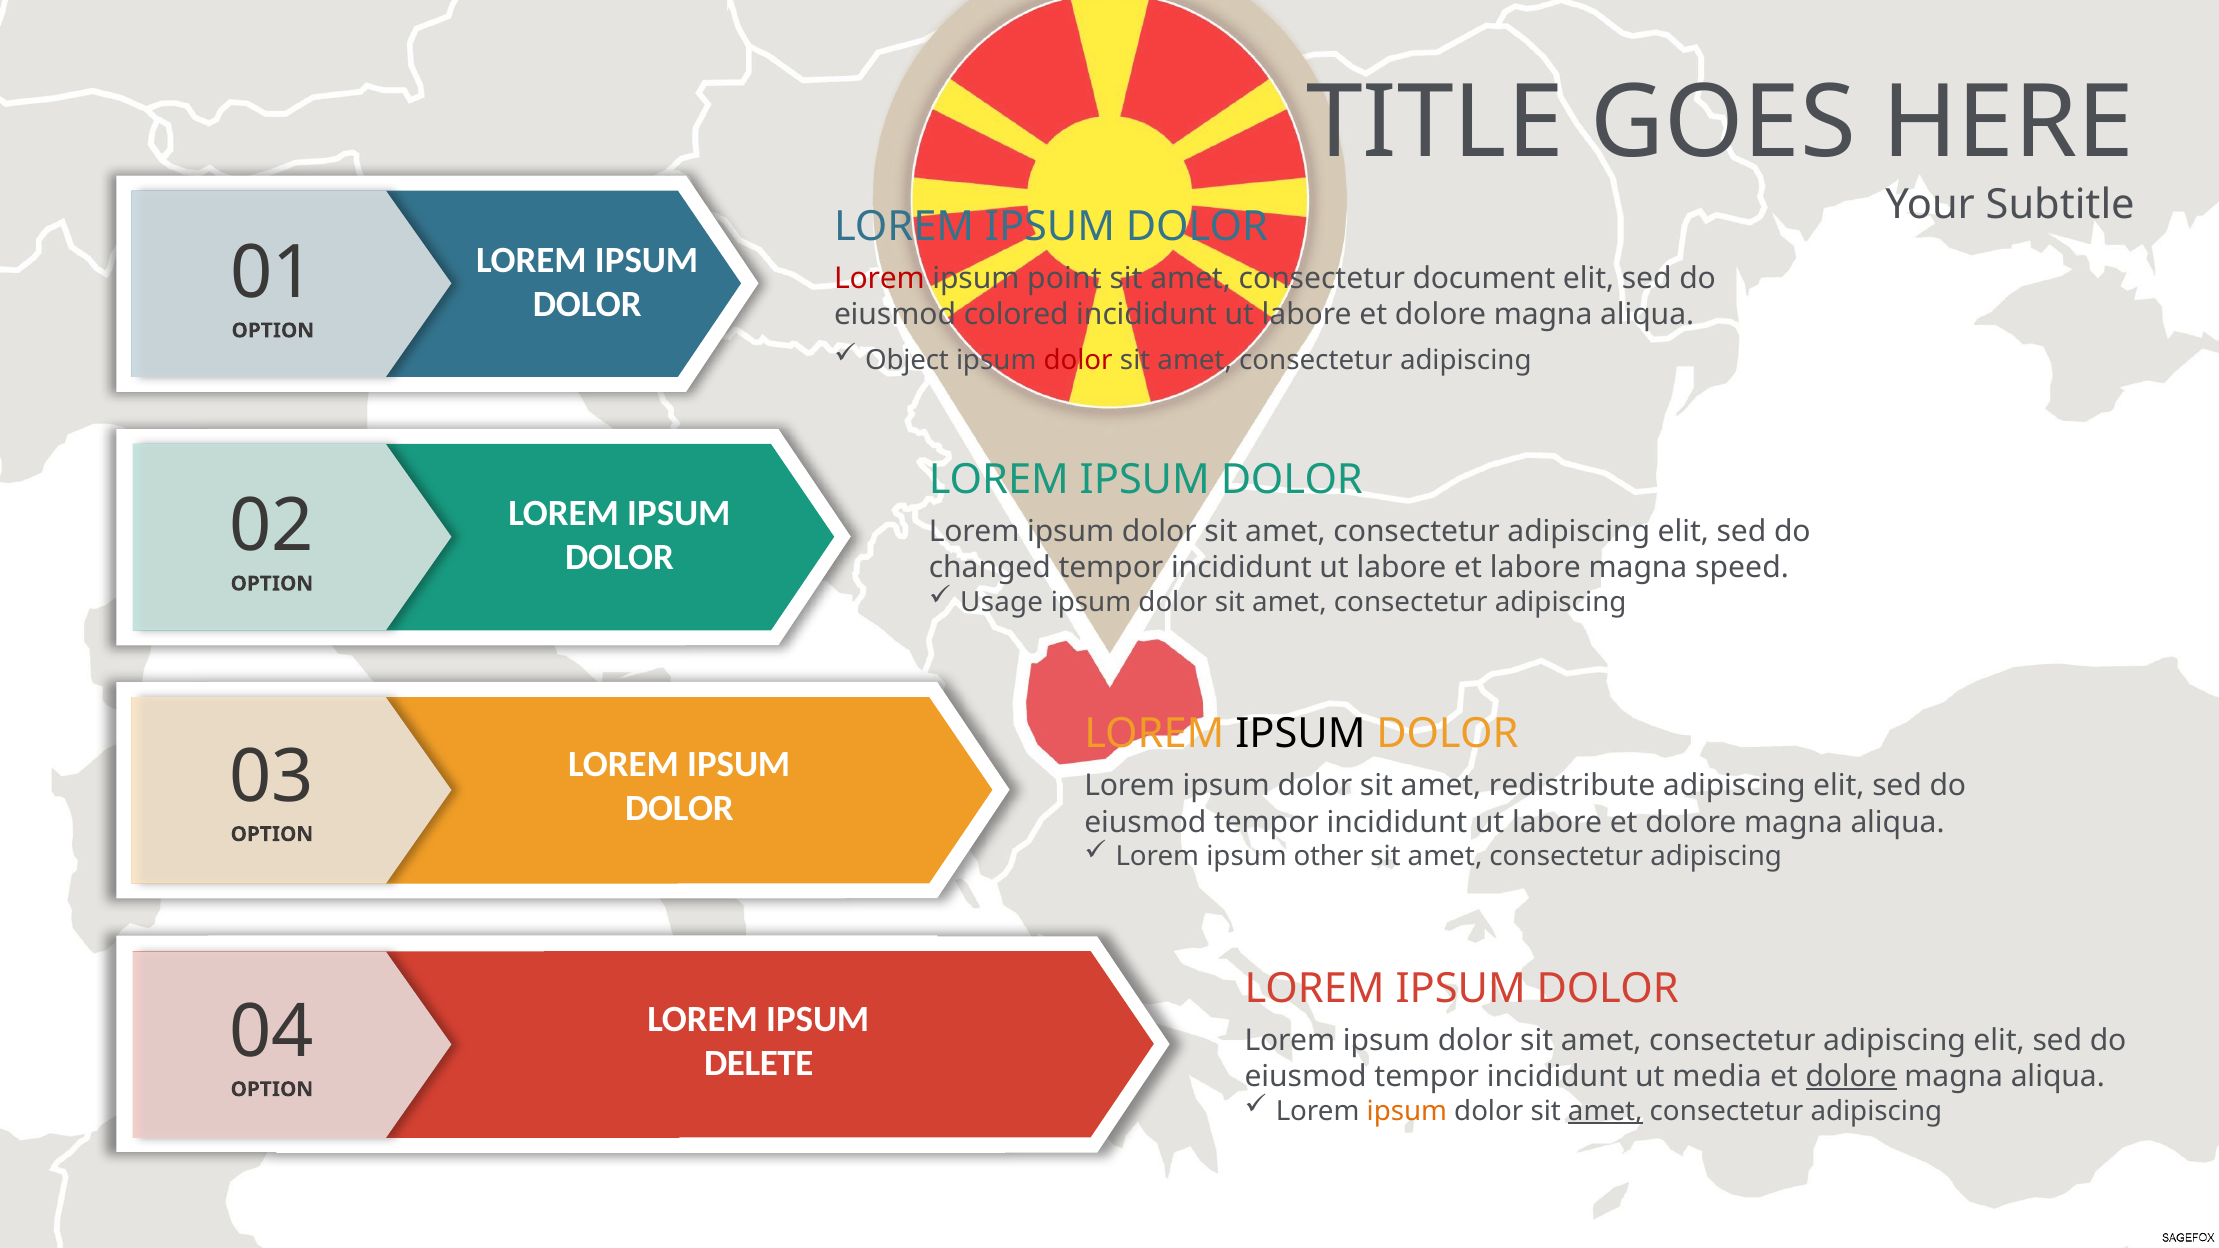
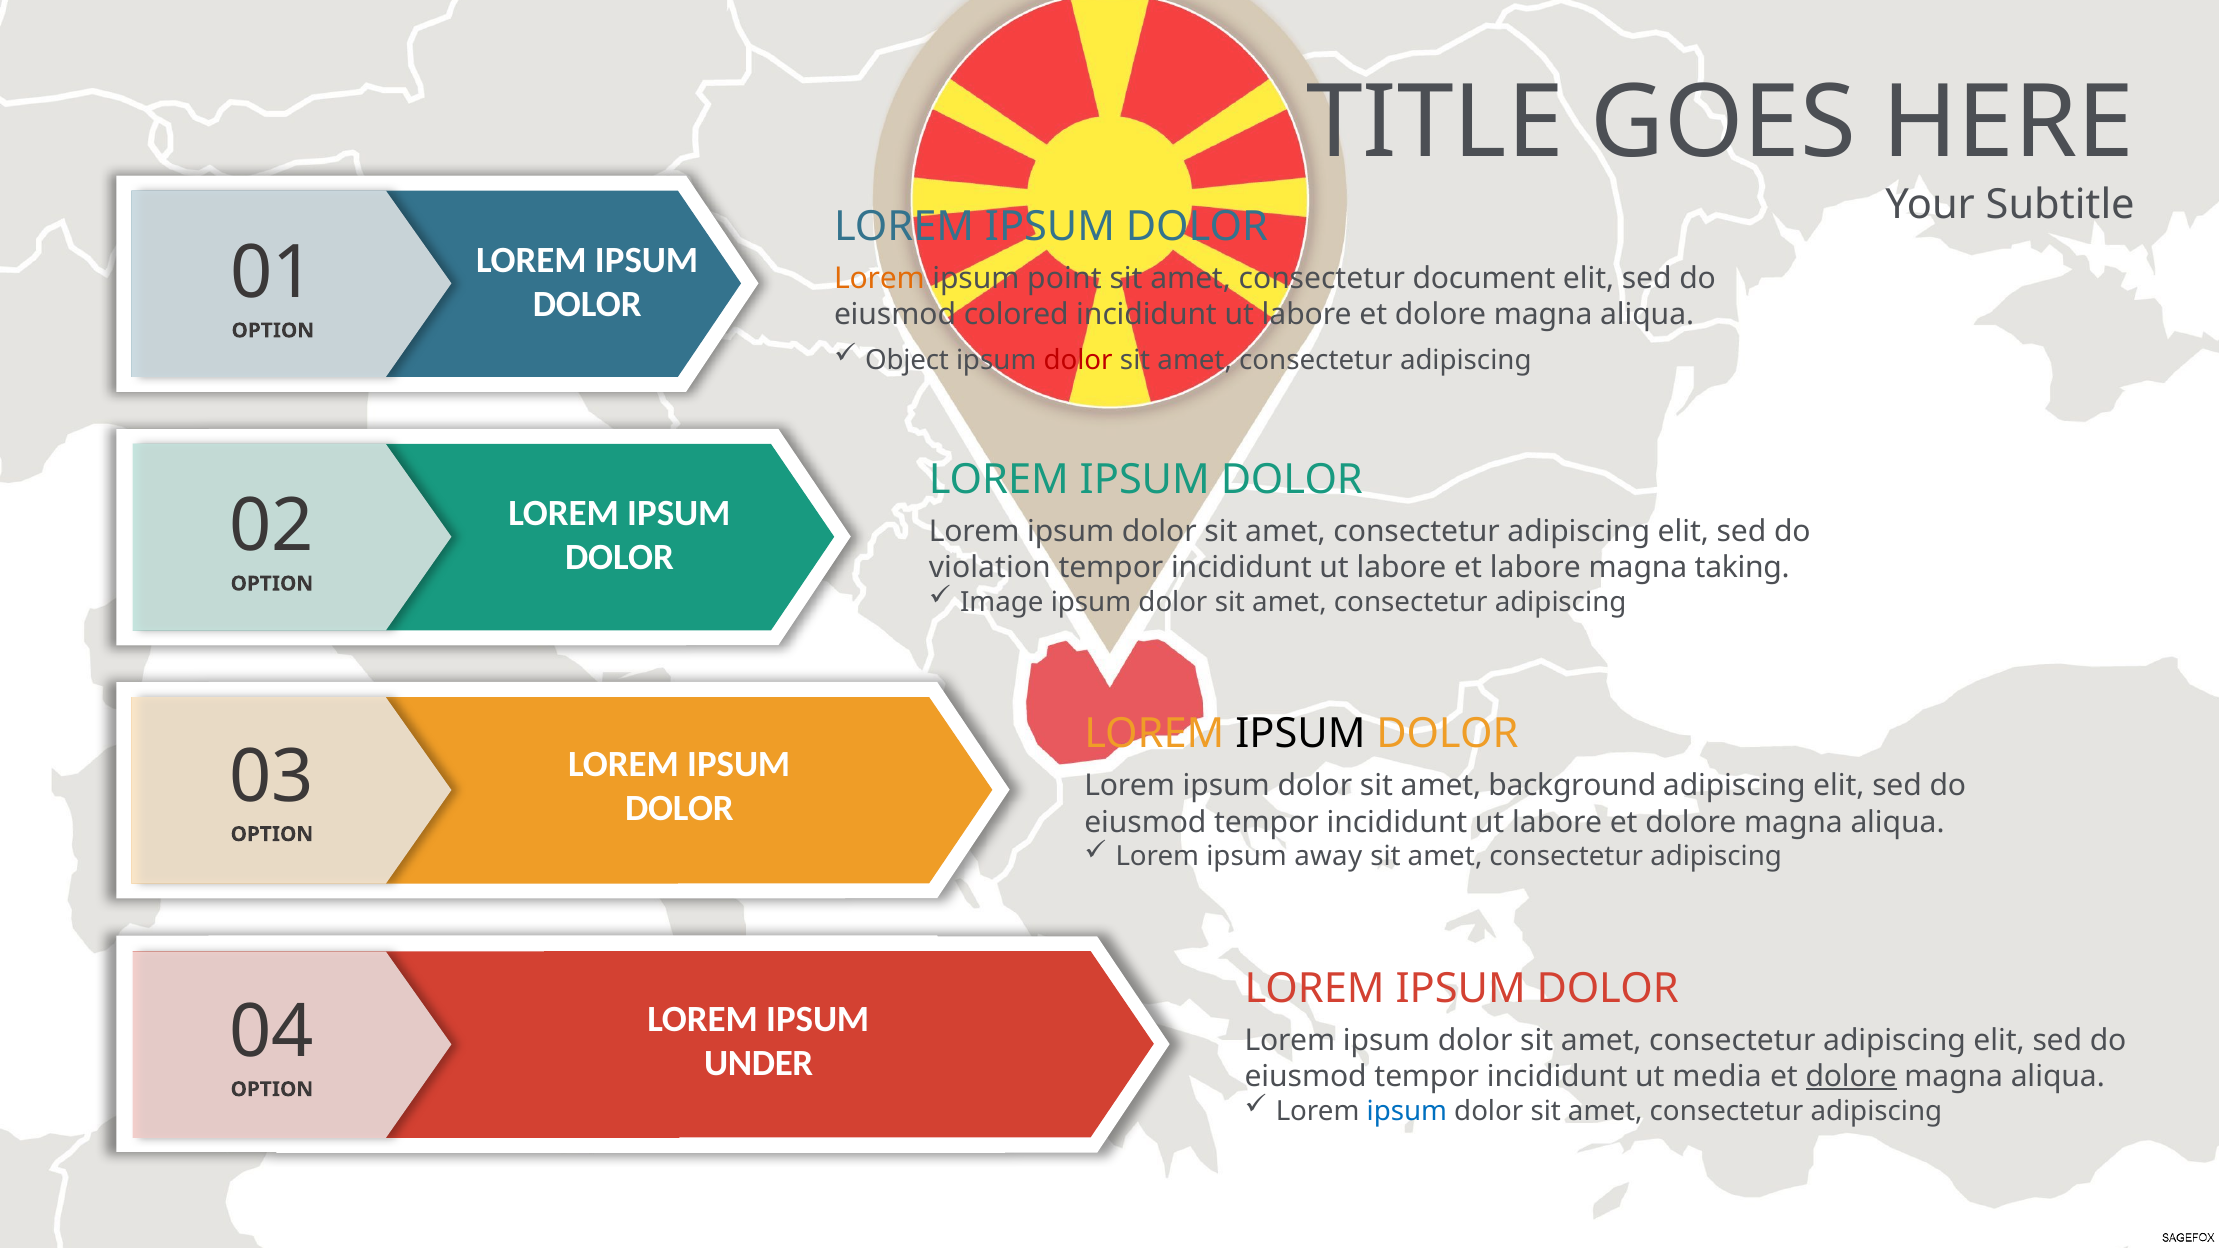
Lorem at (879, 279) colour: red -> orange
changed: changed -> violation
speed: speed -> taking
Usage: Usage -> Image
redistribute: redistribute -> background
other: other -> away
DELETE: DELETE -> UNDER
ipsum at (1407, 1111) colour: orange -> blue
amet at (1605, 1111) underline: present -> none
